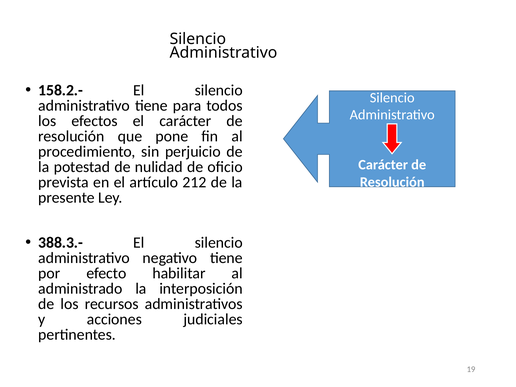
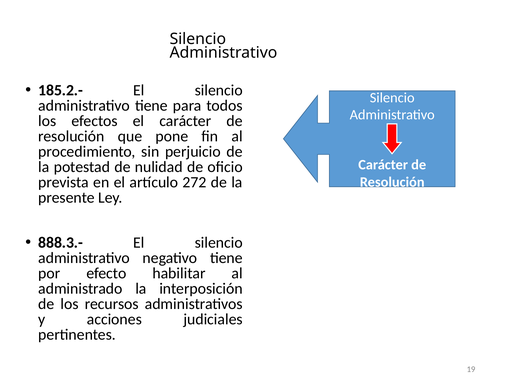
158.2.-: 158.2.- -> 185.2.-
212: 212 -> 272
388.3.-: 388.3.- -> 888.3.-
